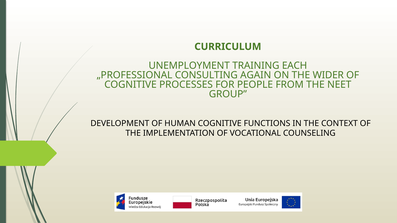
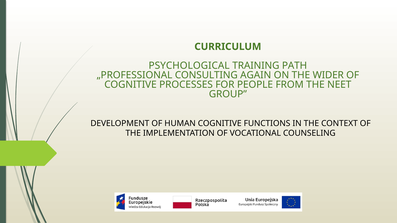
UNEMPLOYMENT: UNEMPLOYMENT -> PSYCHOLOGICAL
EACH: EACH -> PATH
